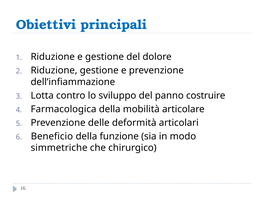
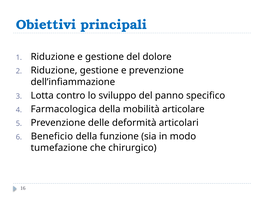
costruire: costruire -> specifico
simmetriche: simmetriche -> tumefazione
